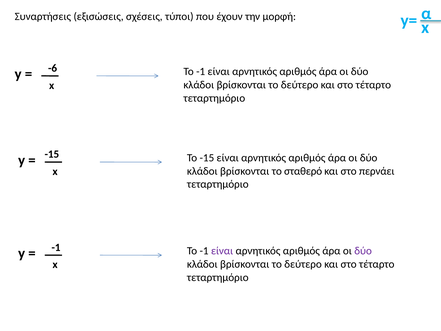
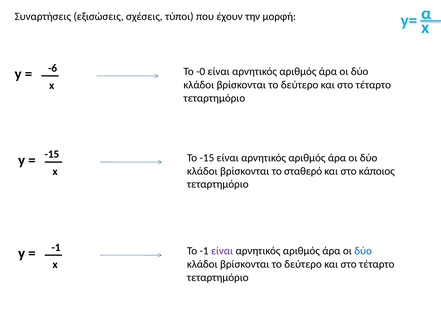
-1 at (201, 72): -1 -> -0
περνάει: περνάει -> κάποιος
δύο at (363, 251) colour: purple -> blue
